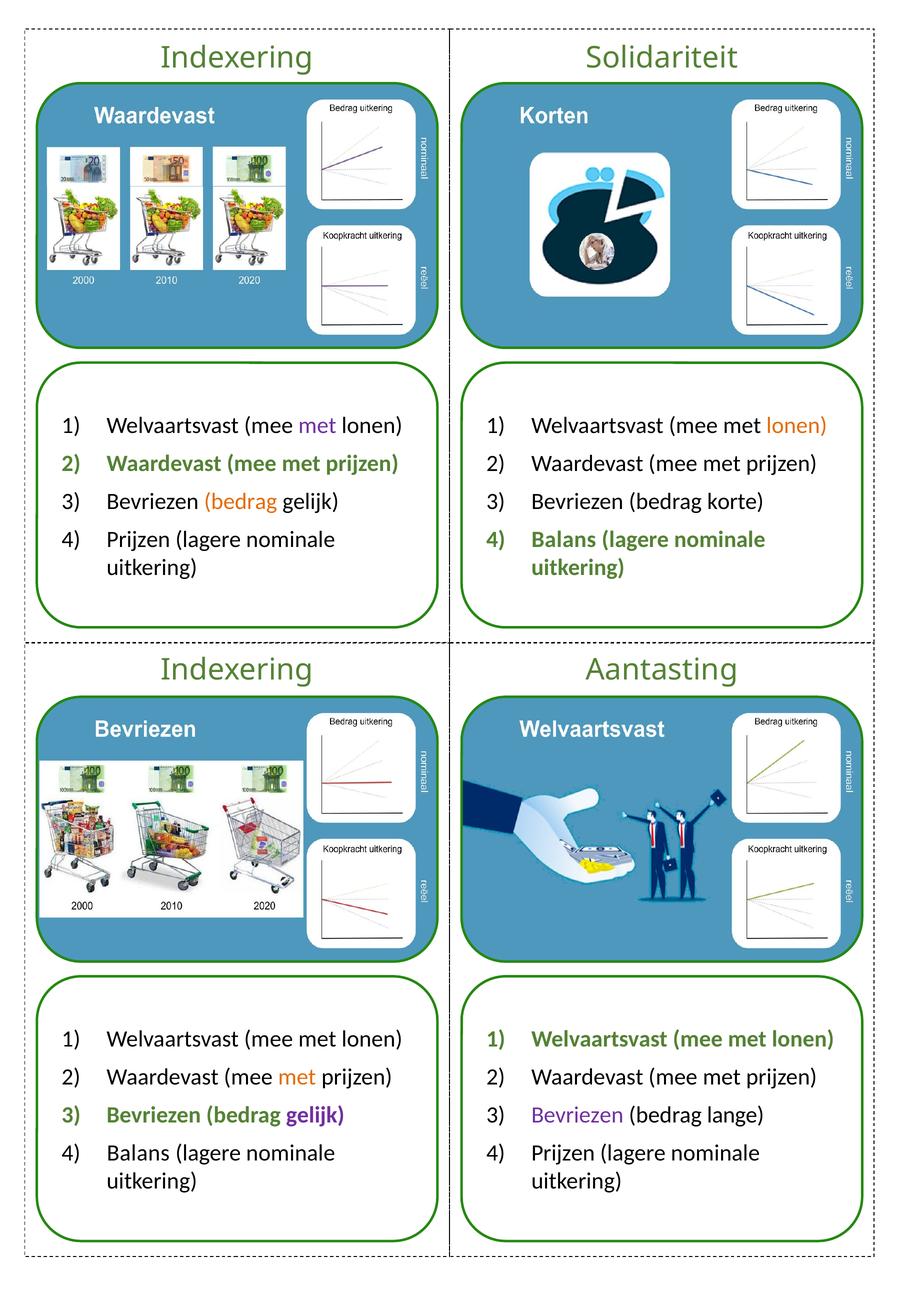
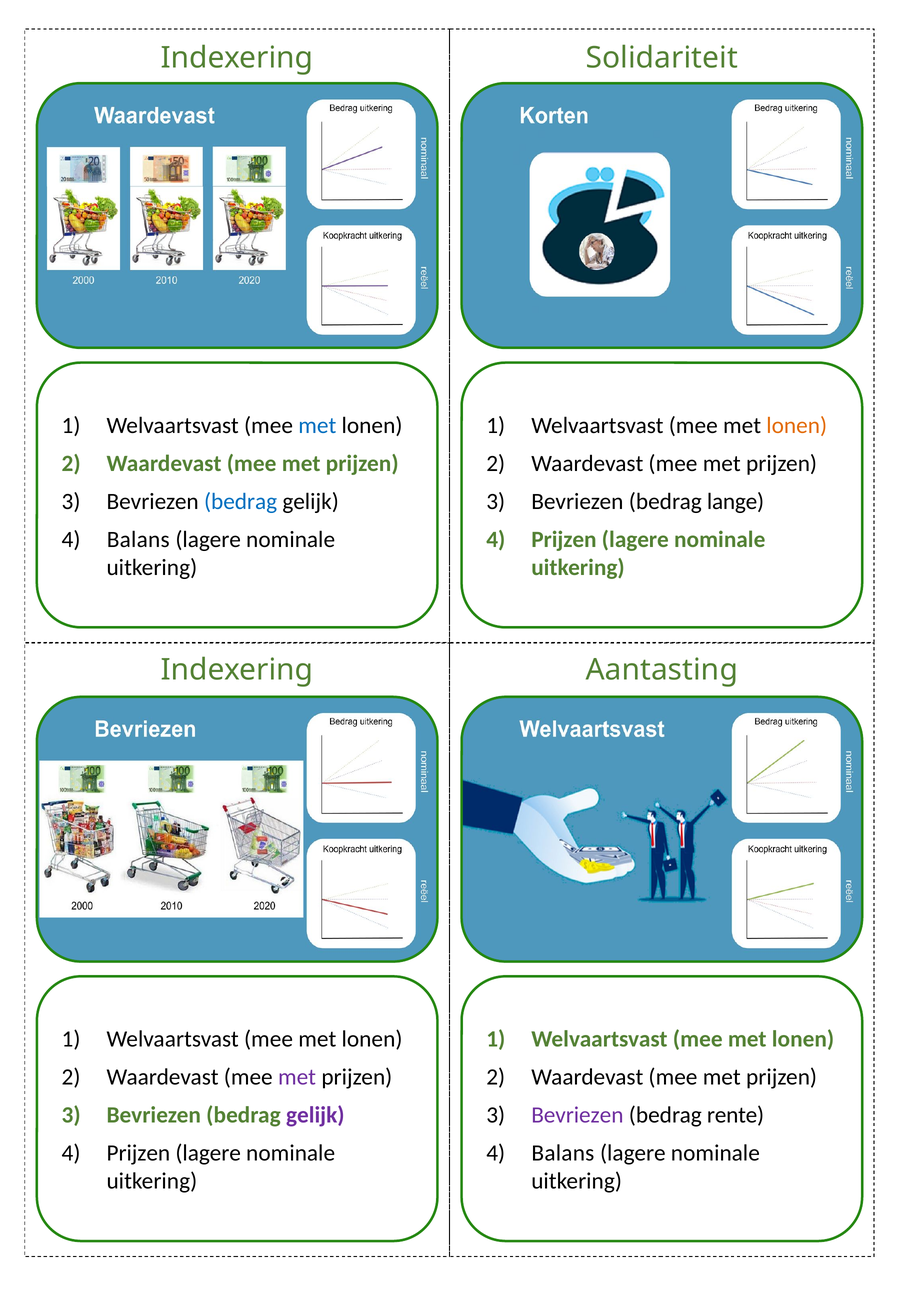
met at (317, 425) colour: purple -> blue
bedrag at (241, 501) colour: orange -> blue
korte: korte -> lange
Prijzen at (138, 539): Prijzen -> Balans
Balans at (564, 539): Balans -> Prijzen
met at (297, 1077) colour: orange -> purple
lange: lange -> rente
Balans at (138, 1153): Balans -> Prijzen
Prijzen at (563, 1153): Prijzen -> Balans
